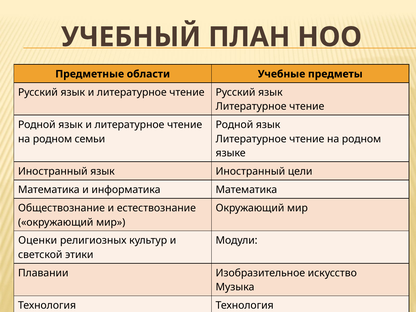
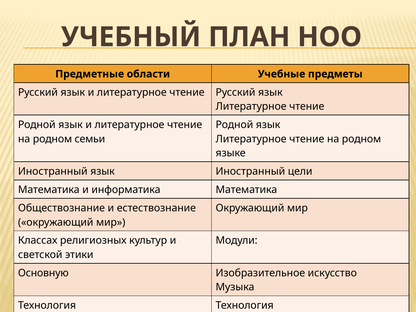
Оценки: Оценки -> Классах
Плавании: Плавании -> Основную
